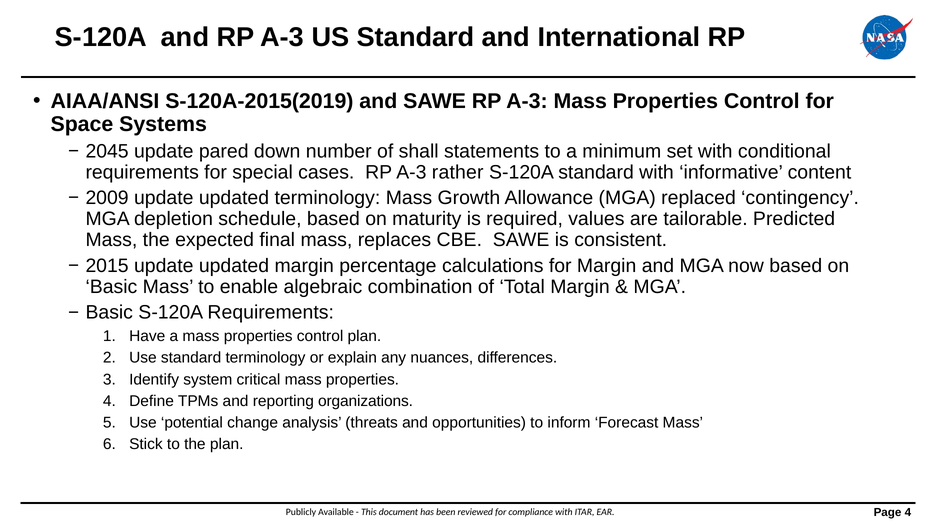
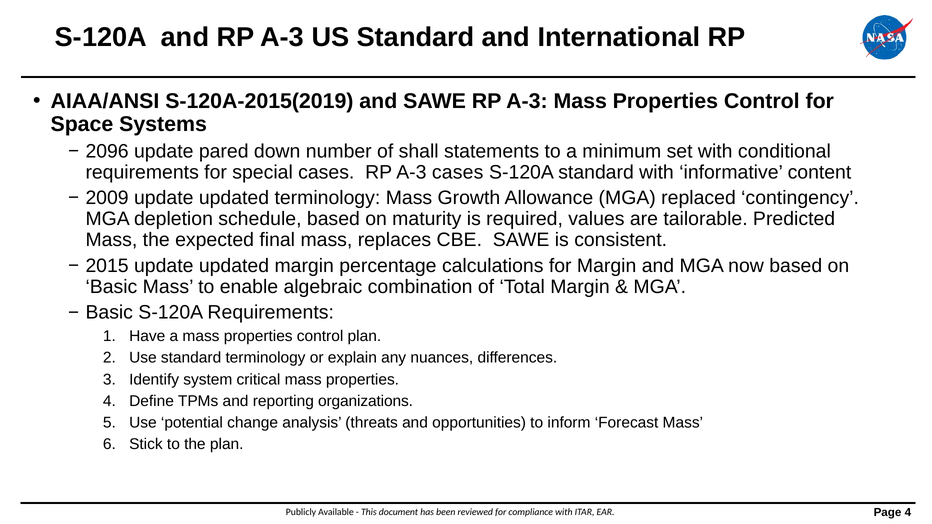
2045: 2045 -> 2096
A-3 rather: rather -> cases
